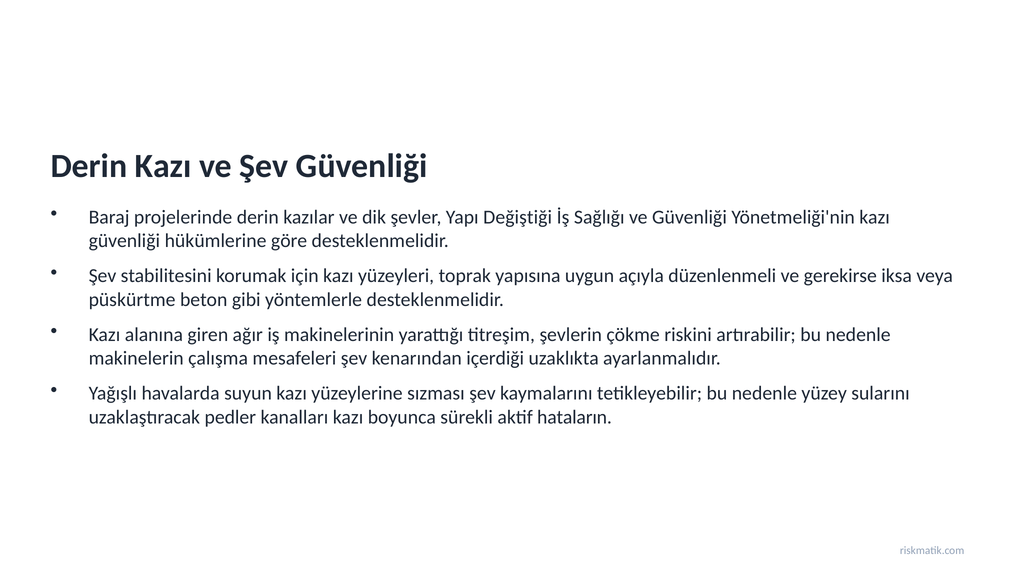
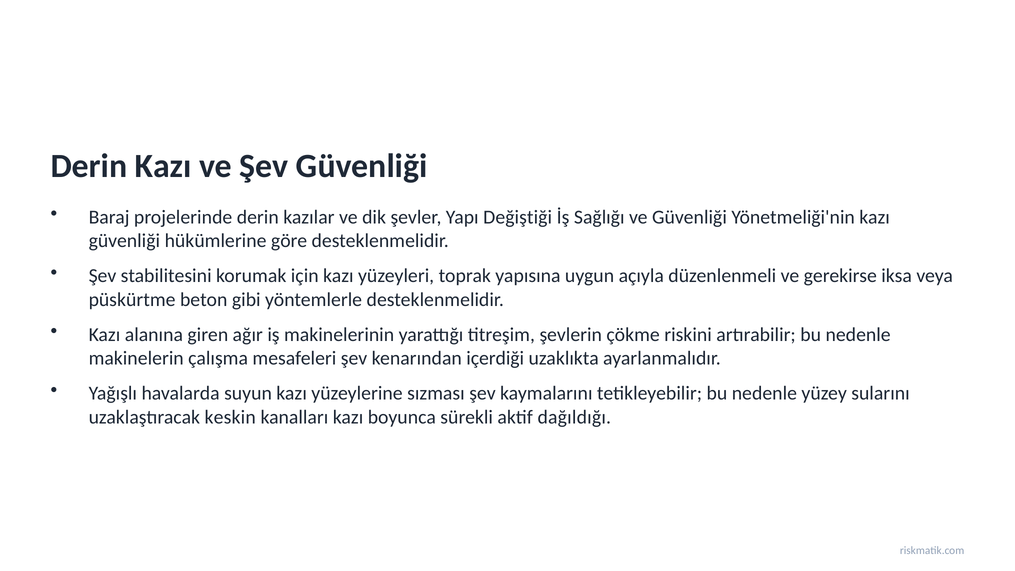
pedler: pedler -> keskin
hataların: hataların -> dağıldığı
